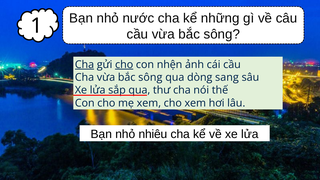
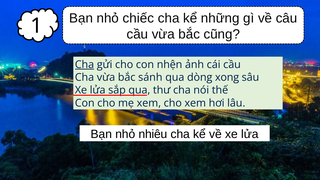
nước: nước -> chiếc
cầu vừa bắc sông: sông -> cũng
cho at (124, 65) underline: present -> none
Cha vừa bắc sông: sông -> sánh
sang: sang -> xong
